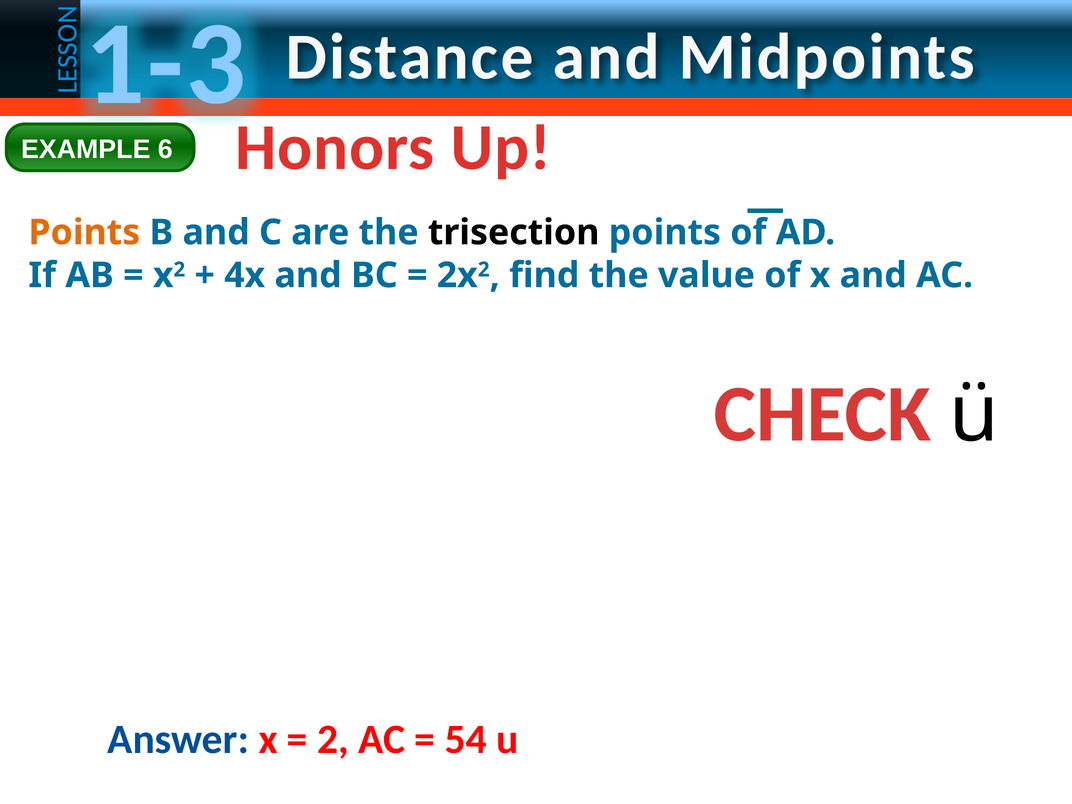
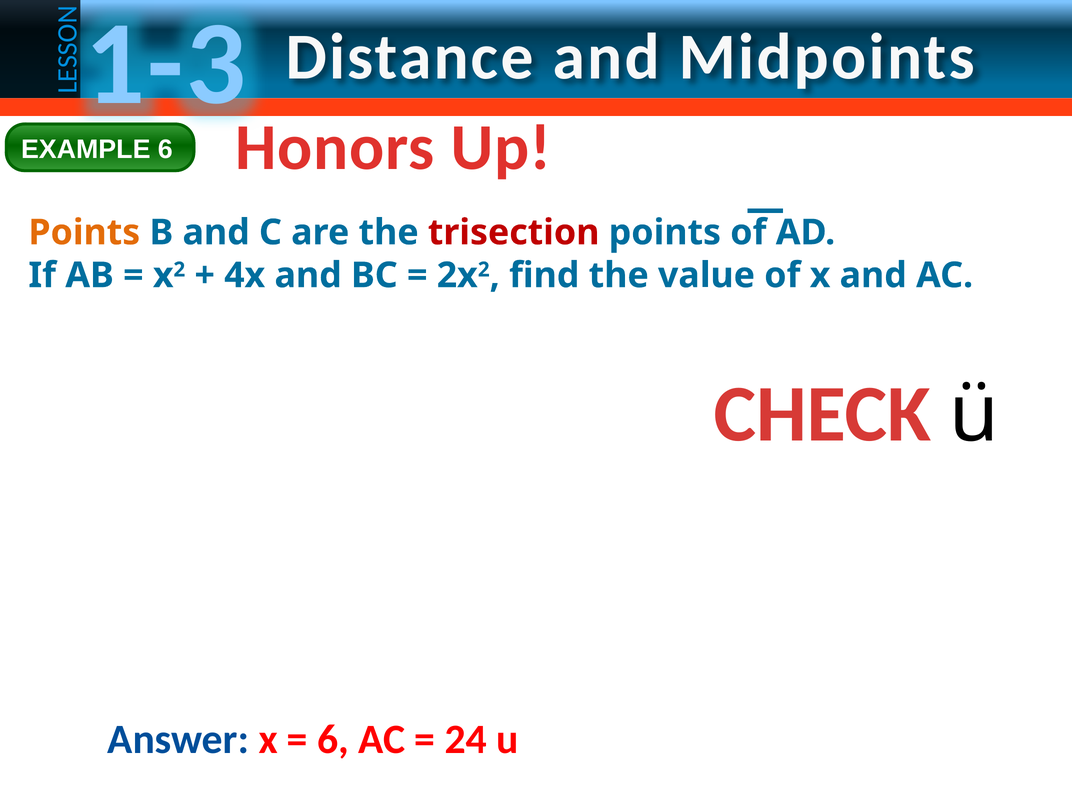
trisection colour: black -> red
2 at (333, 740): 2 -> 6
54: 54 -> 24
